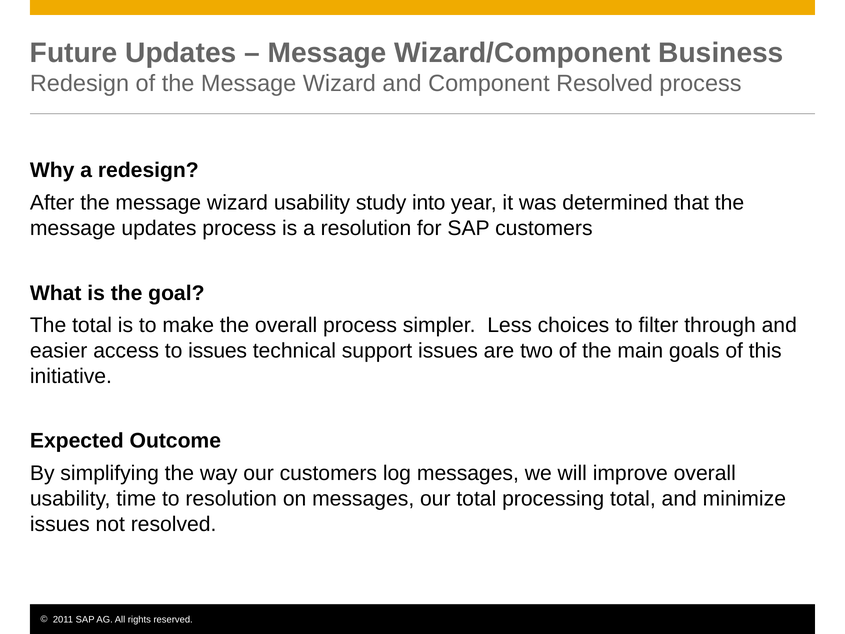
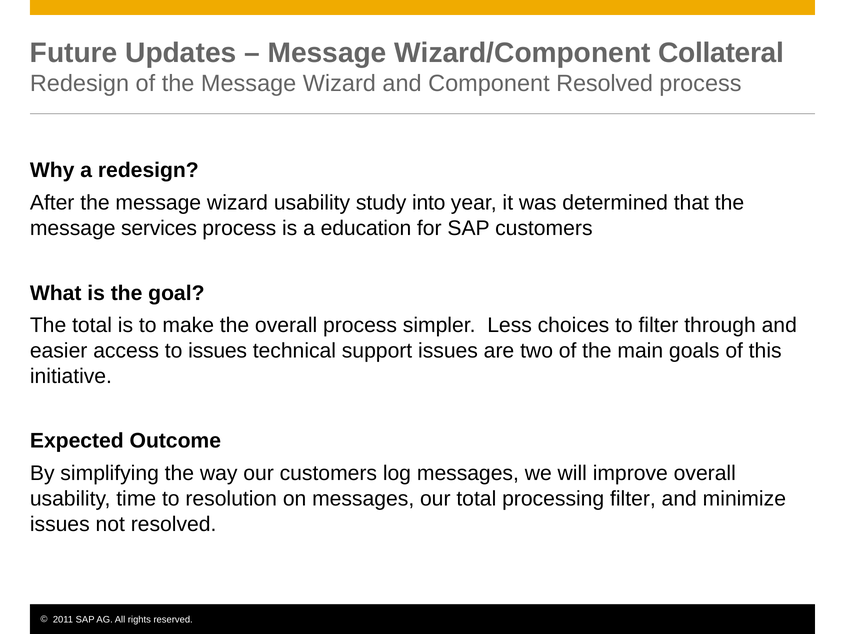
Business: Business -> Collateral
message updates: updates -> services
a resolution: resolution -> education
processing total: total -> filter
